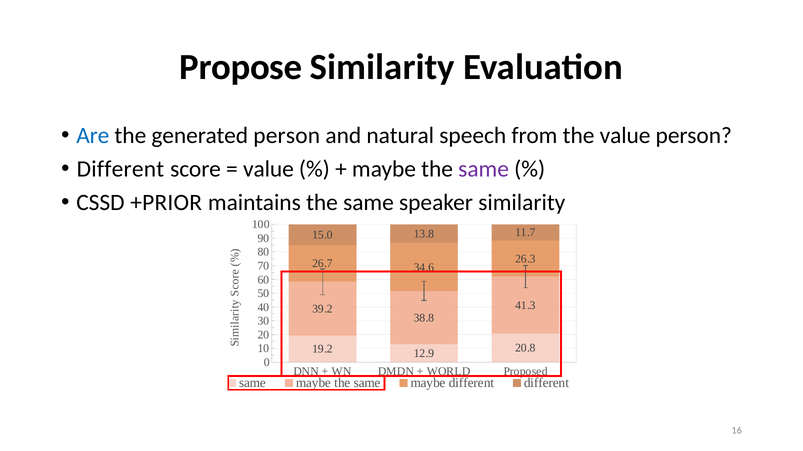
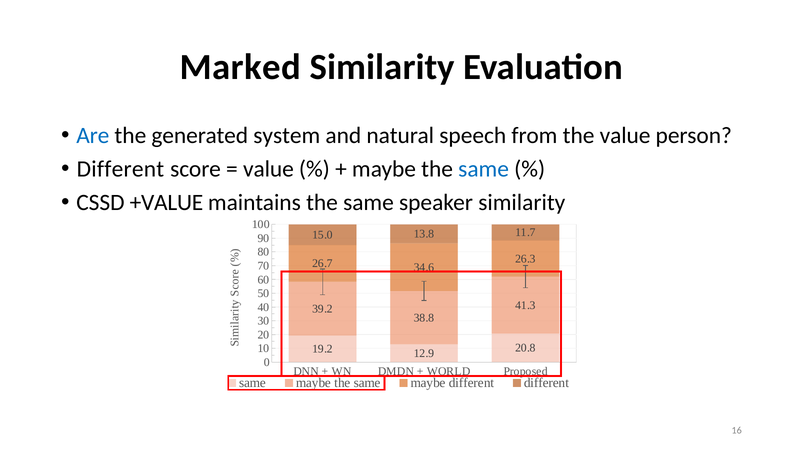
Propose: Propose -> Marked
generated person: person -> system
same at (484, 169) colour: purple -> blue
+PRIOR: +PRIOR -> +VALUE
